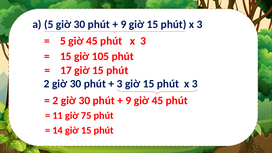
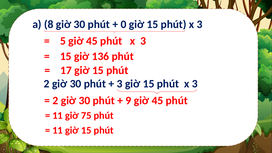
a 5: 5 -> 8
9 at (123, 24): 9 -> 0
105: 105 -> 136
14 at (58, 130): 14 -> 11
